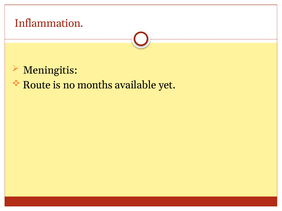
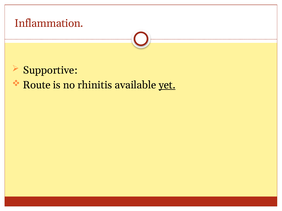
Meningitis: Meningitis -> Supportive
months: months -> rhinitis
yet underline: none -> present
